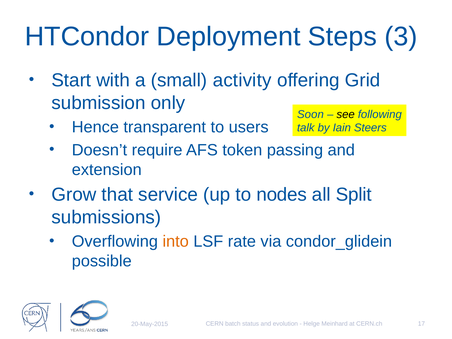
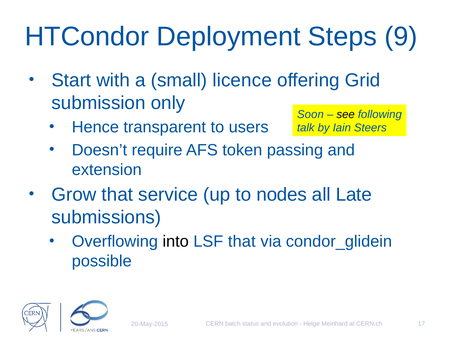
3: 3 -> 9
activity: activity -> licence
Split: Split -> Late
into colour: orange -> black
LSF rate: rate -> that
